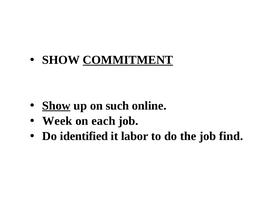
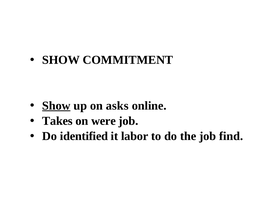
COMMITMENT underline: present -> none
such: such -> asks
Week: Week -> Takes
each: each -> were
